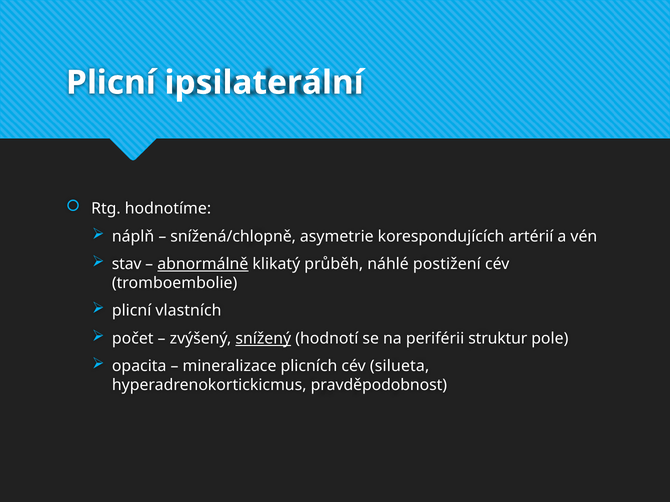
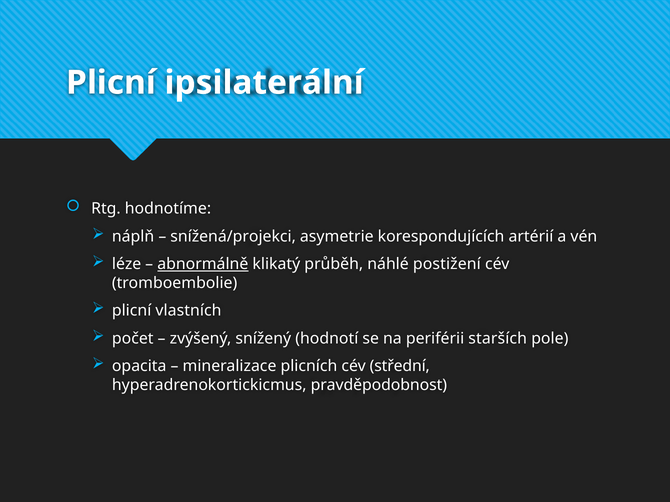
snížená/chlopně: snížená/chlopně -> snížená/projekci
stav: stav -> léze
snížený underline: present -> none
struktur: struktur -> starších
silueta: silueta -> střední
